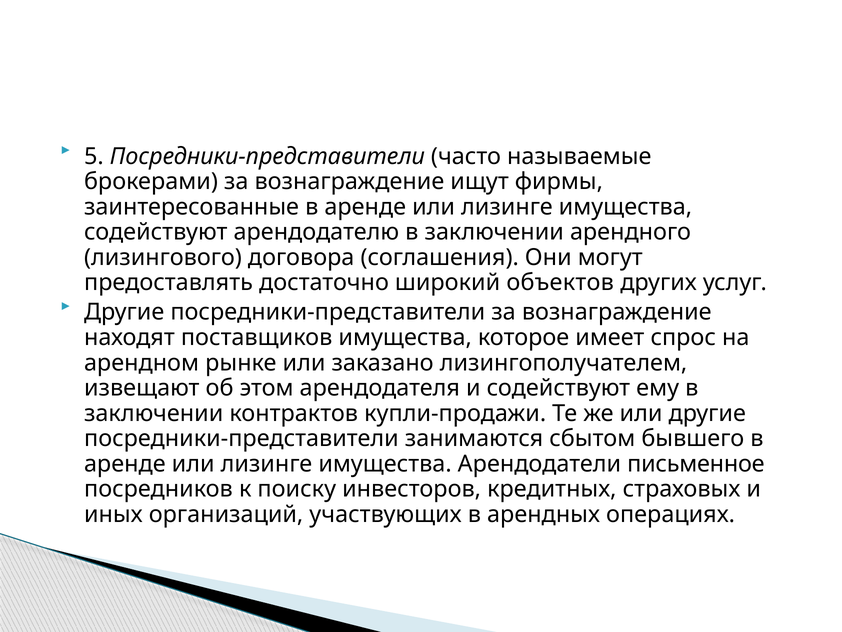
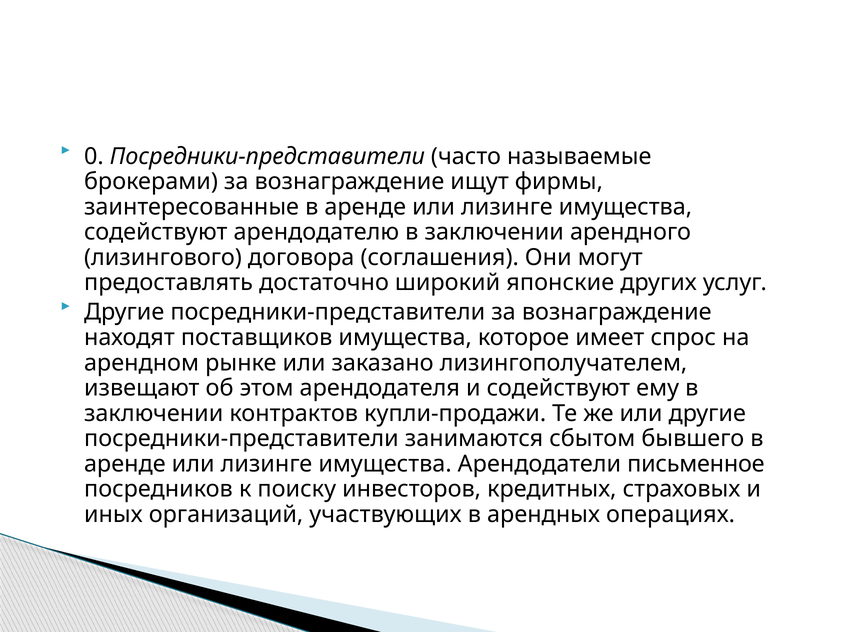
5: 5 -> 0
объектов: объектов -> японские
